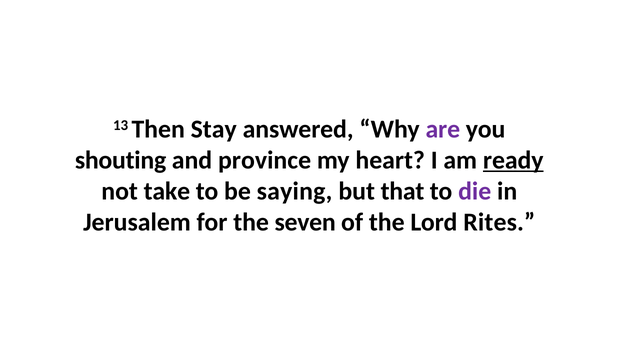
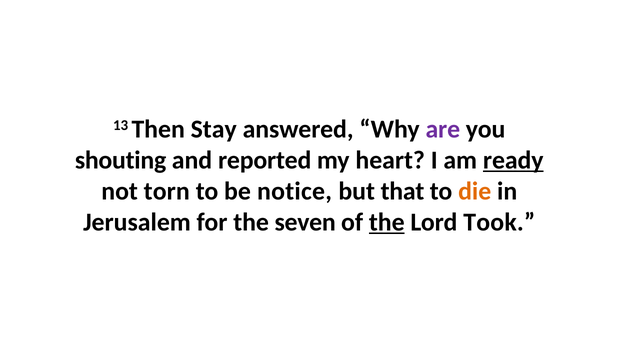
province: province -> reported
take: take -> torn
saying: saying -> notice
die colour: purple -> orange
the at (387, 222) underline: none -> present
Rites: Rites -> Took
